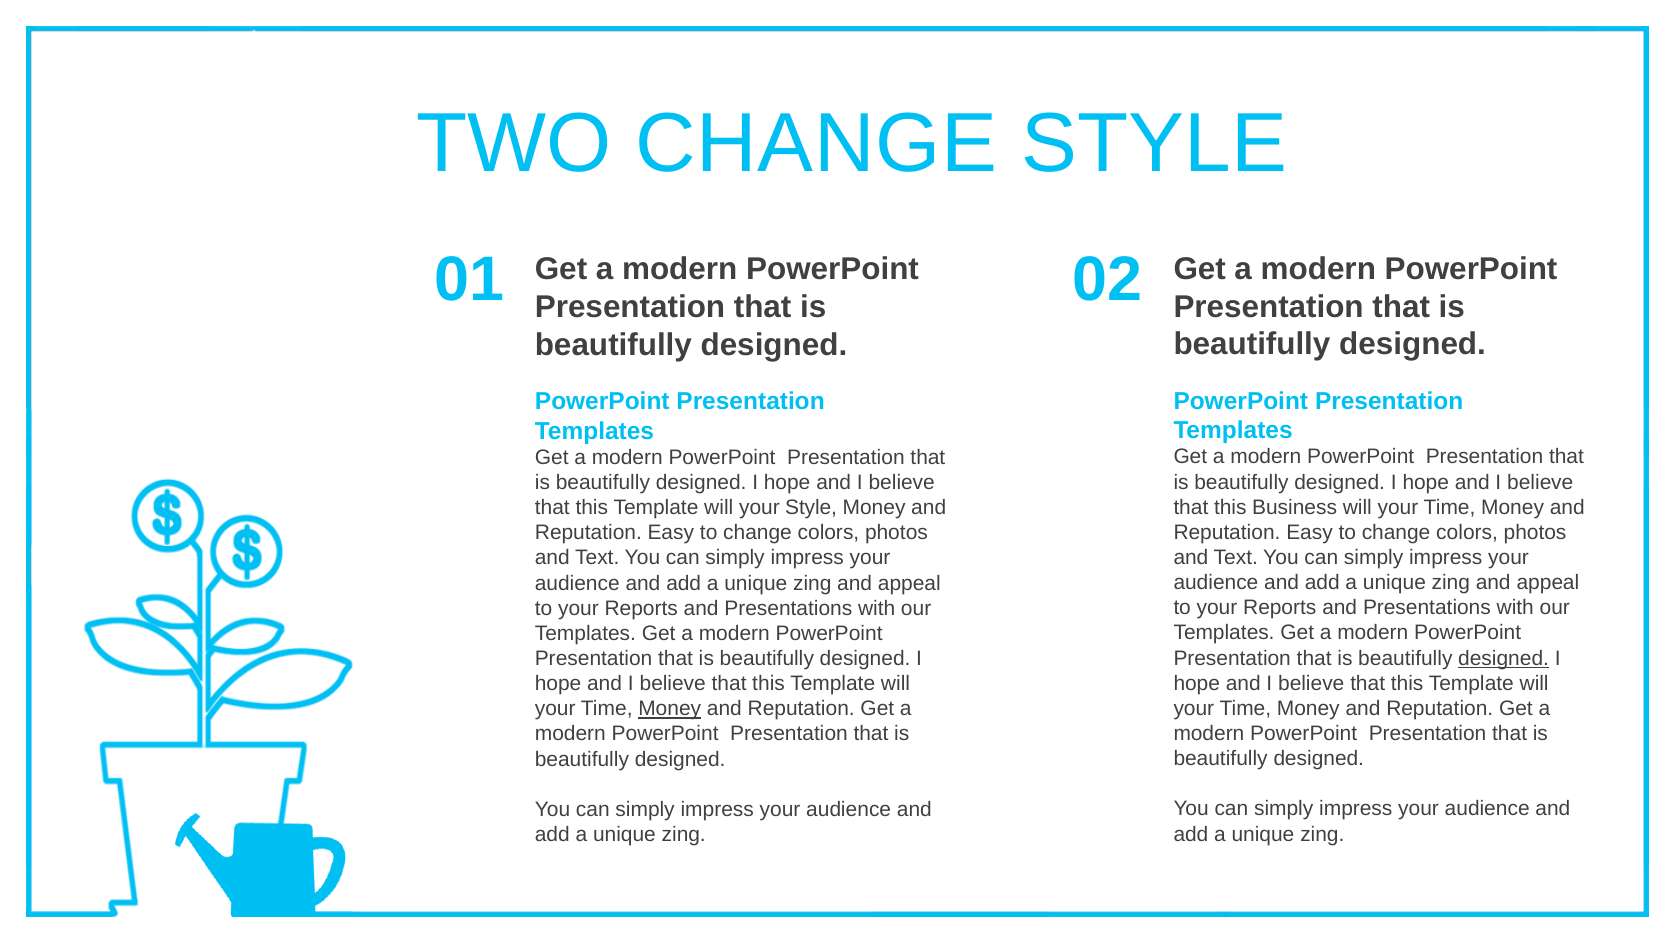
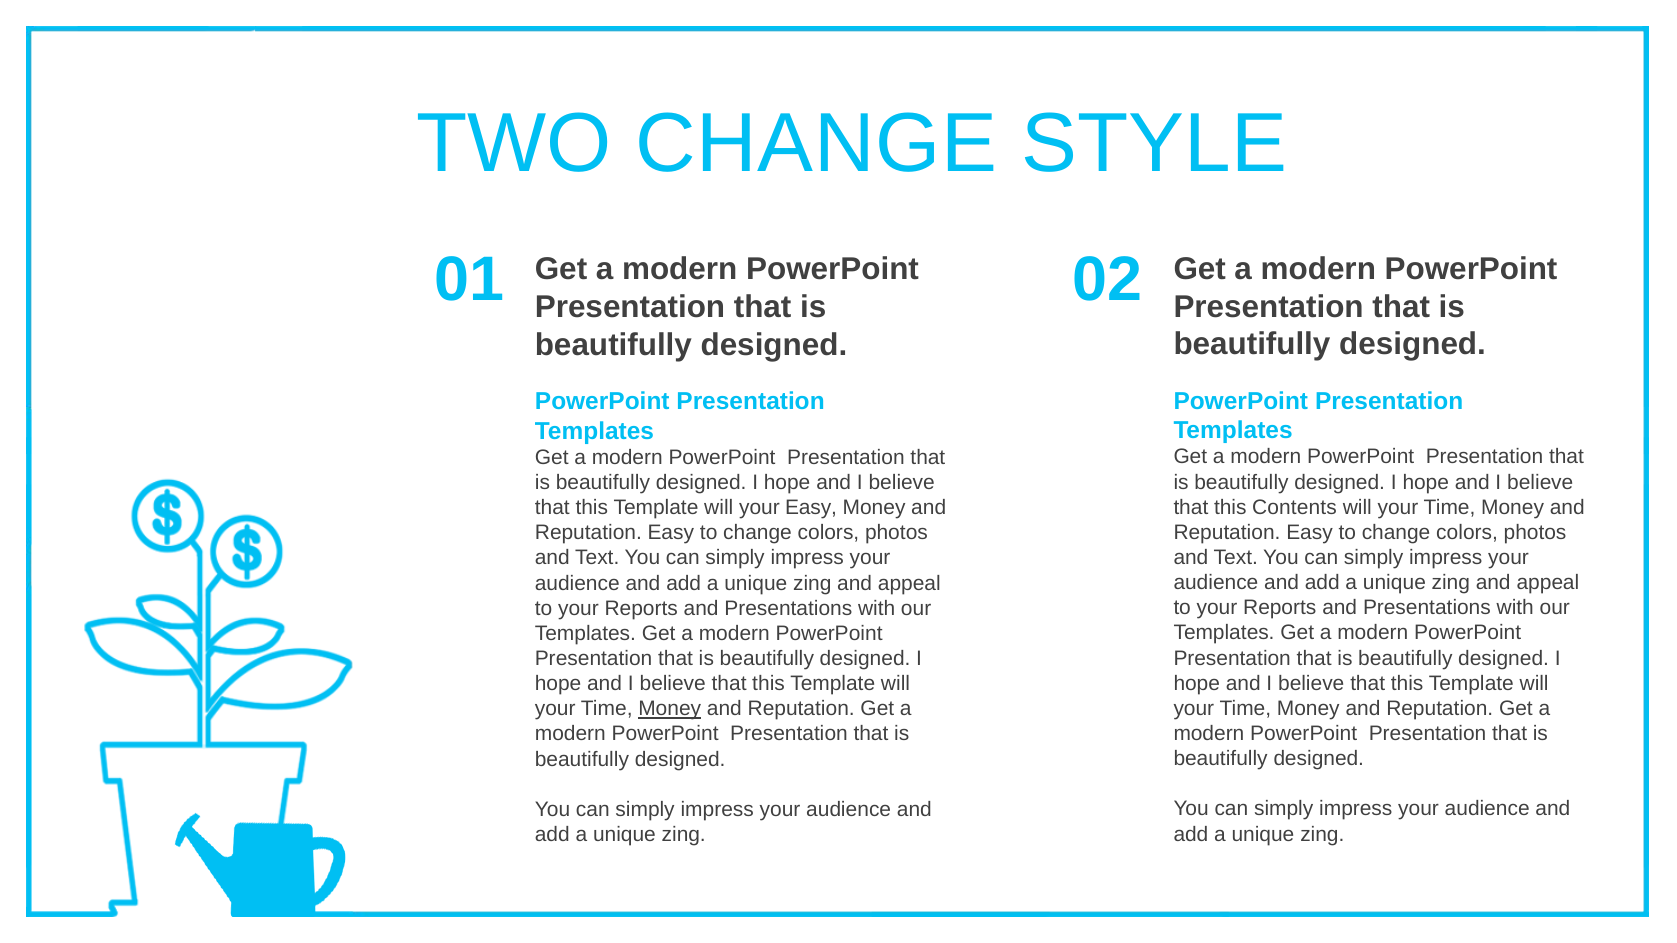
Business: Business -> Contents
your Style: Style -> Easy
designed at (1504, 658) underline: present -> none
